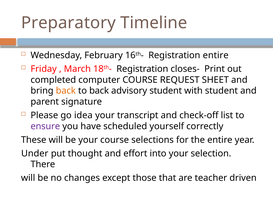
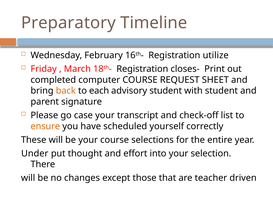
Registration entire: entire -> utilize
to back: back -> each
idea: idea -> case
ensure colour: purple -> orange
